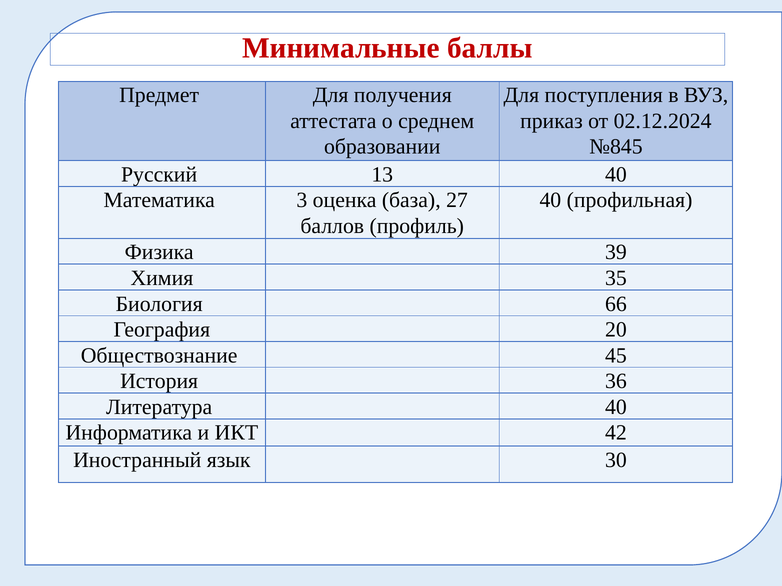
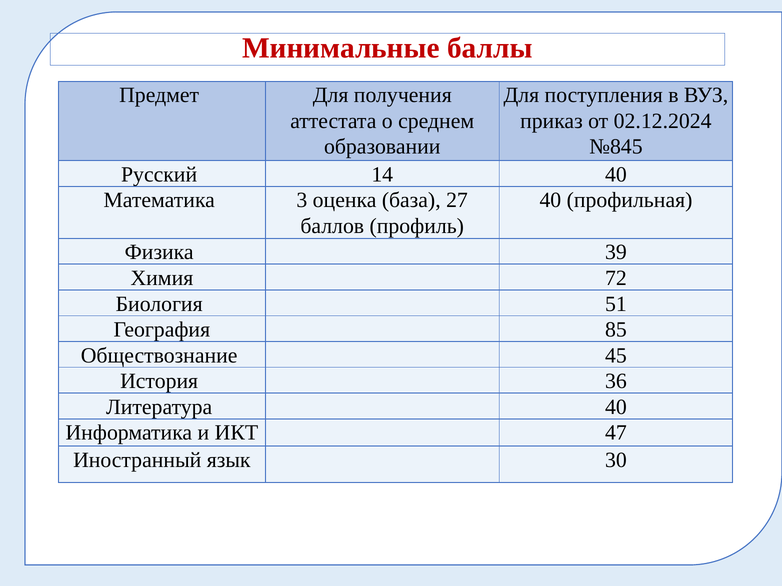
13: 13 -> 14
35: 35 -> 72
66: 66 -> 51
20: 20 -> 85
42: 42 -> 47
